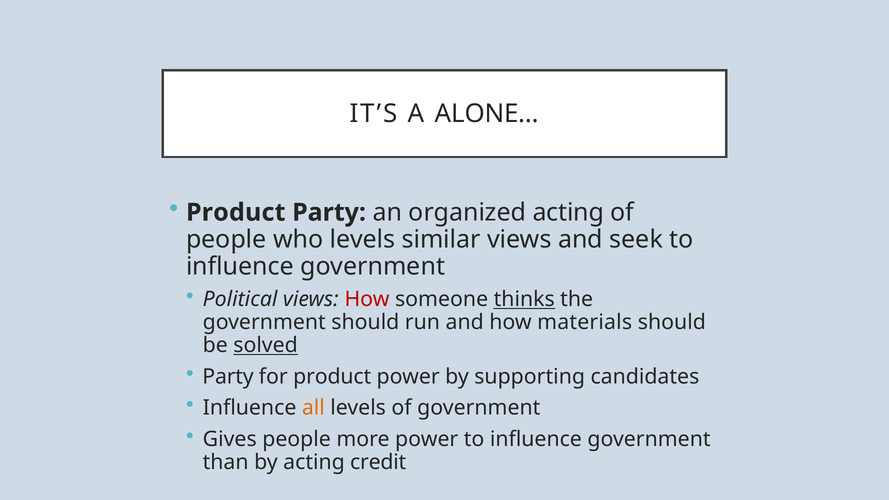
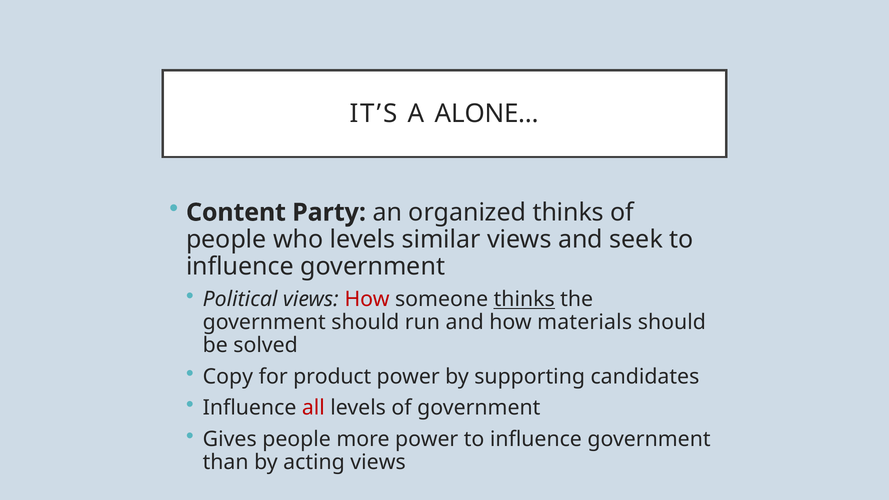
Product at (236, 212): Product -> Content
organized acting: acting -> thinks
solved underline: present -> none
Party at (228, 377): Party -> Copy
all colour: orange -> red
acting credit: credit -> views
